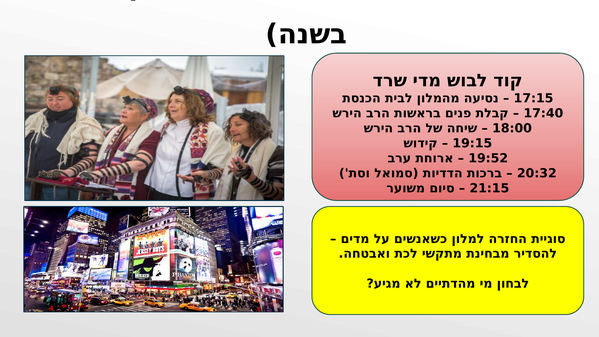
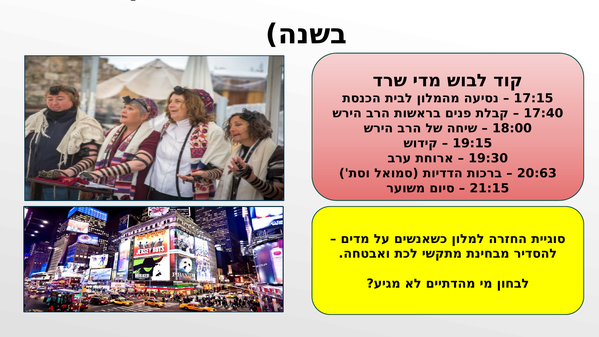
19:52: 19:52 -> 19:30
20:32: 20:32 -> 20:63
